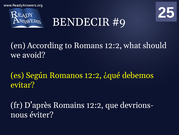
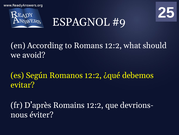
BENDECIR: BENDECIR -> ESPAGNOL
